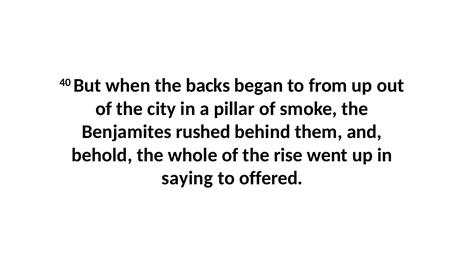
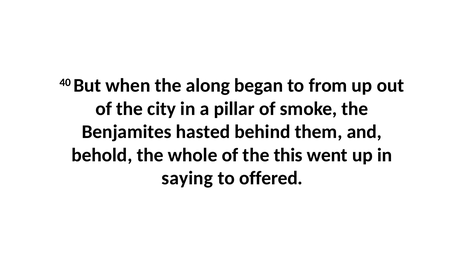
backs: backs -> along
rushed: rushed -> hasted
rise: rise -> this
